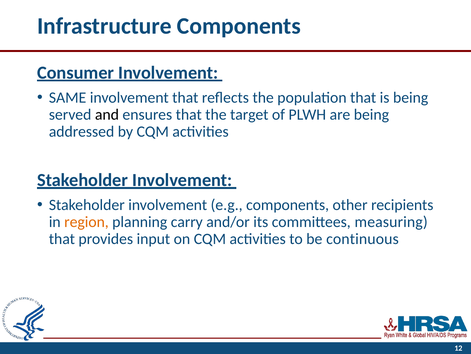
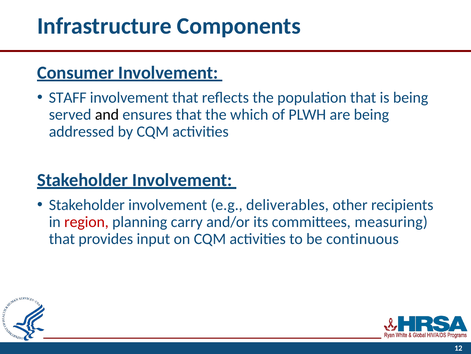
SAME: SAME -> STAFF
target: target -> which
e.g components: components -> deliverables
region colour: orange -> red
